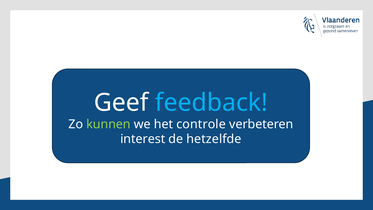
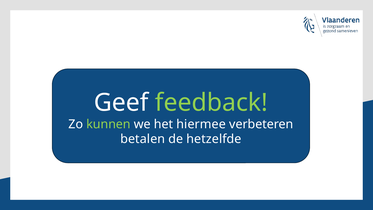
feedback colour: light blue -> light green
controle: controle -> hiermee
interest: interest -> betalen
